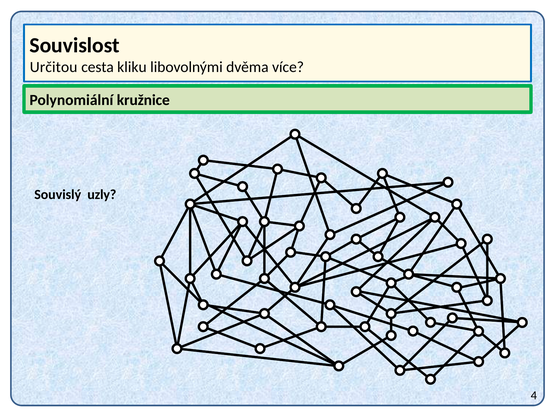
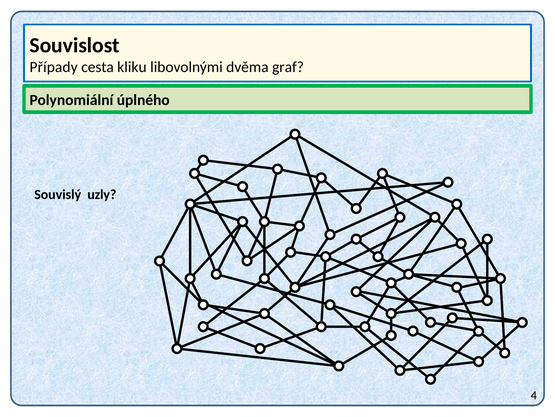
Určitou: Určitou -> Případy
více: více -> graf
kružnice: kružnice -> úplného
